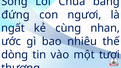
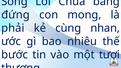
ngươi: ngươi -> mong
ngất: ngất -> phải
dòng: dòng -> bước
